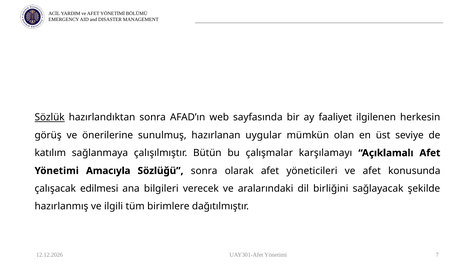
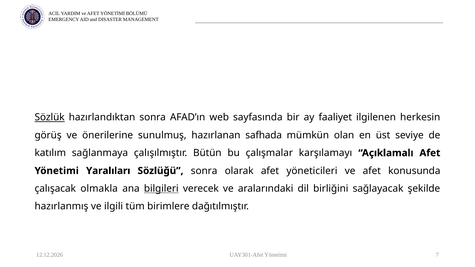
uygular: uygular -> safhada
Amacıyla: Amacıyla -> Yaralıları
edilmesi: edilmesi -> olmakla
bilgileri underline: none -> present
